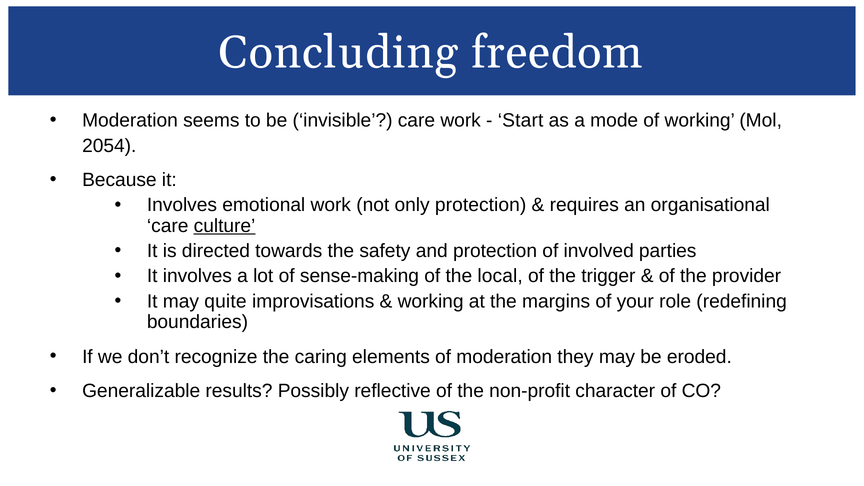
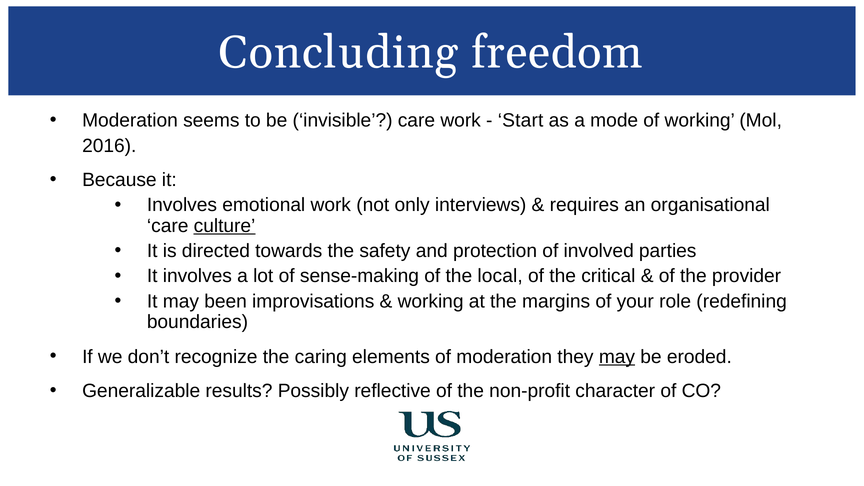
2054: 2054 -> 2016
only protection: protection -> interviews
trigger: trigger -> critical
quite: quite -> been
may at (617, 357) underline: none -> present
